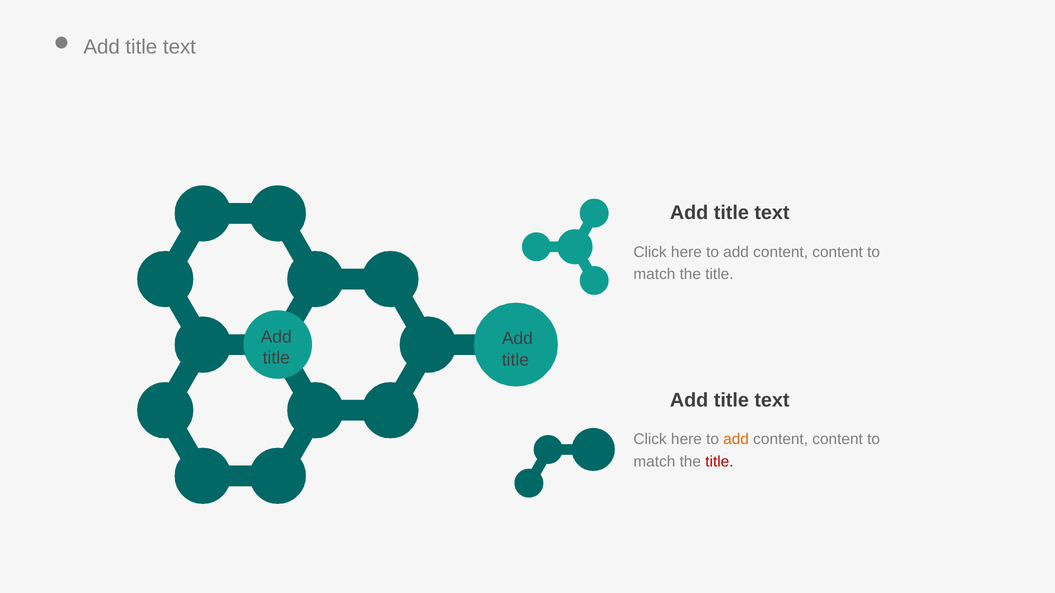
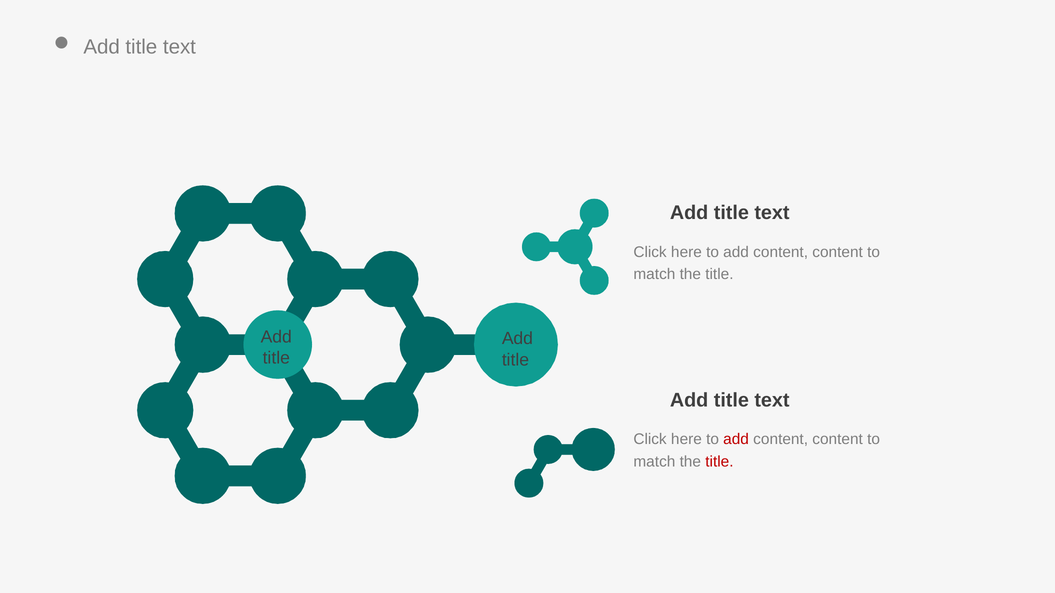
add at (736, 440) colour: orange -> red
